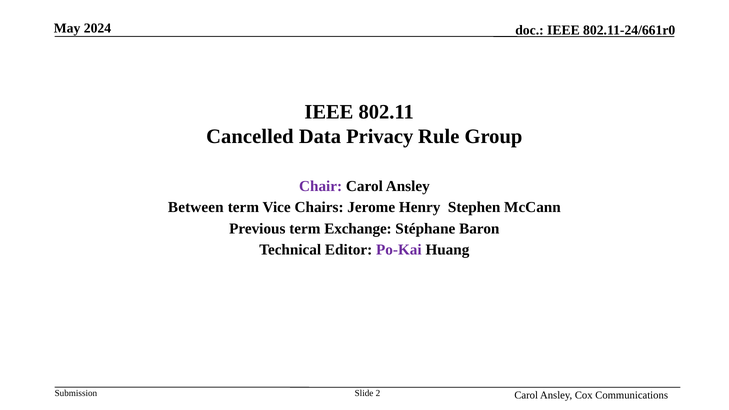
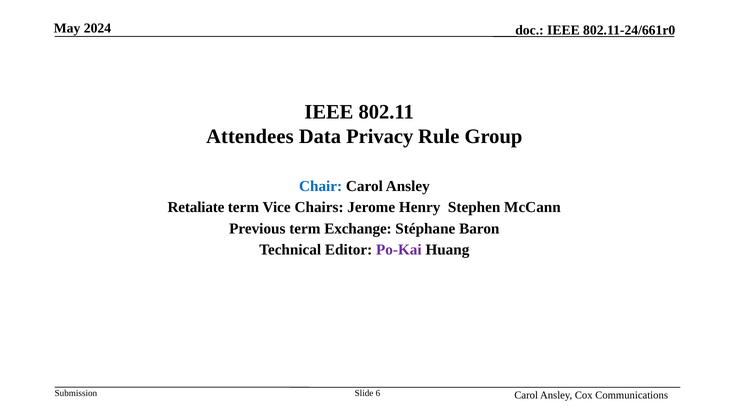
Cancelled: Cancelled -> Attendees
Chair colour: purple -> blue
Between: Between -> Retaliate
2: 2 -> 6
